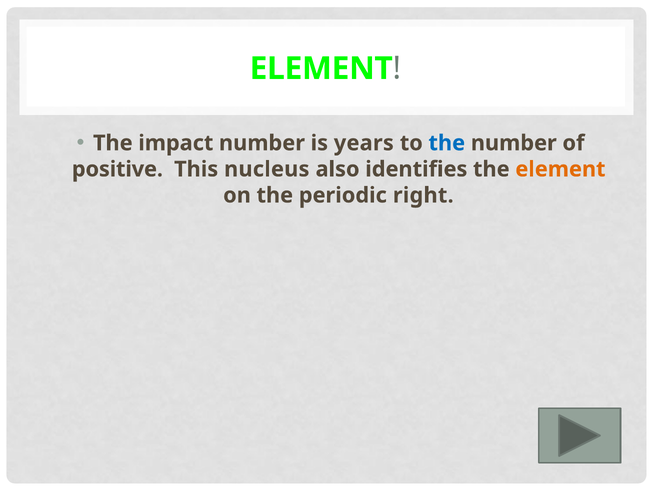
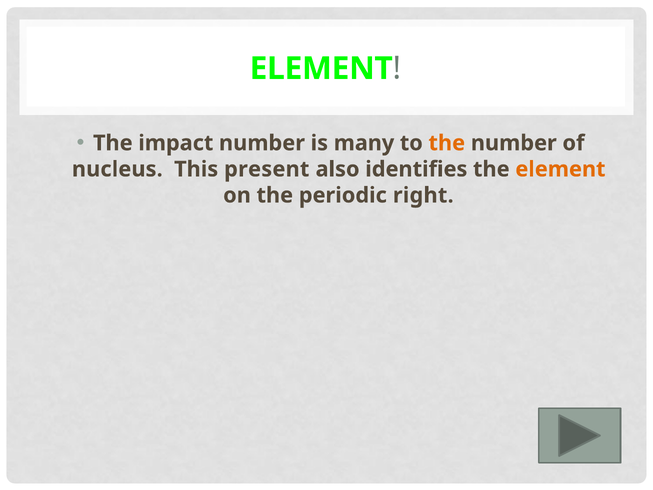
years: years -> many
the at (447, 143) colour: blue -> orange
positive: positive -> nucleus
nucleus: nucleus -> present
